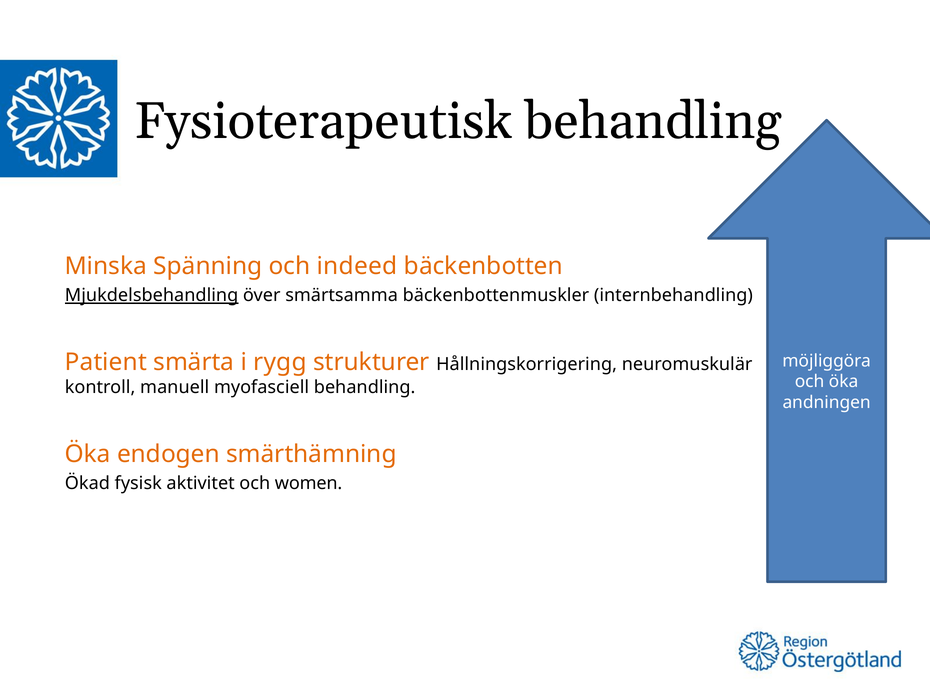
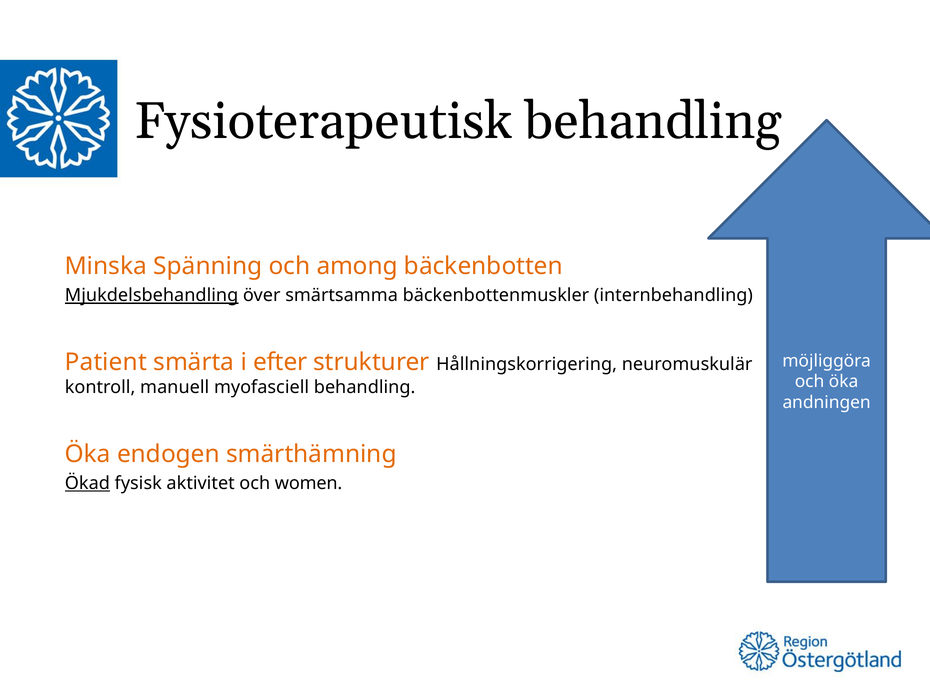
indeed: indeed -> among
rygg: rygg -> efter
Ökad underline: none -> present
